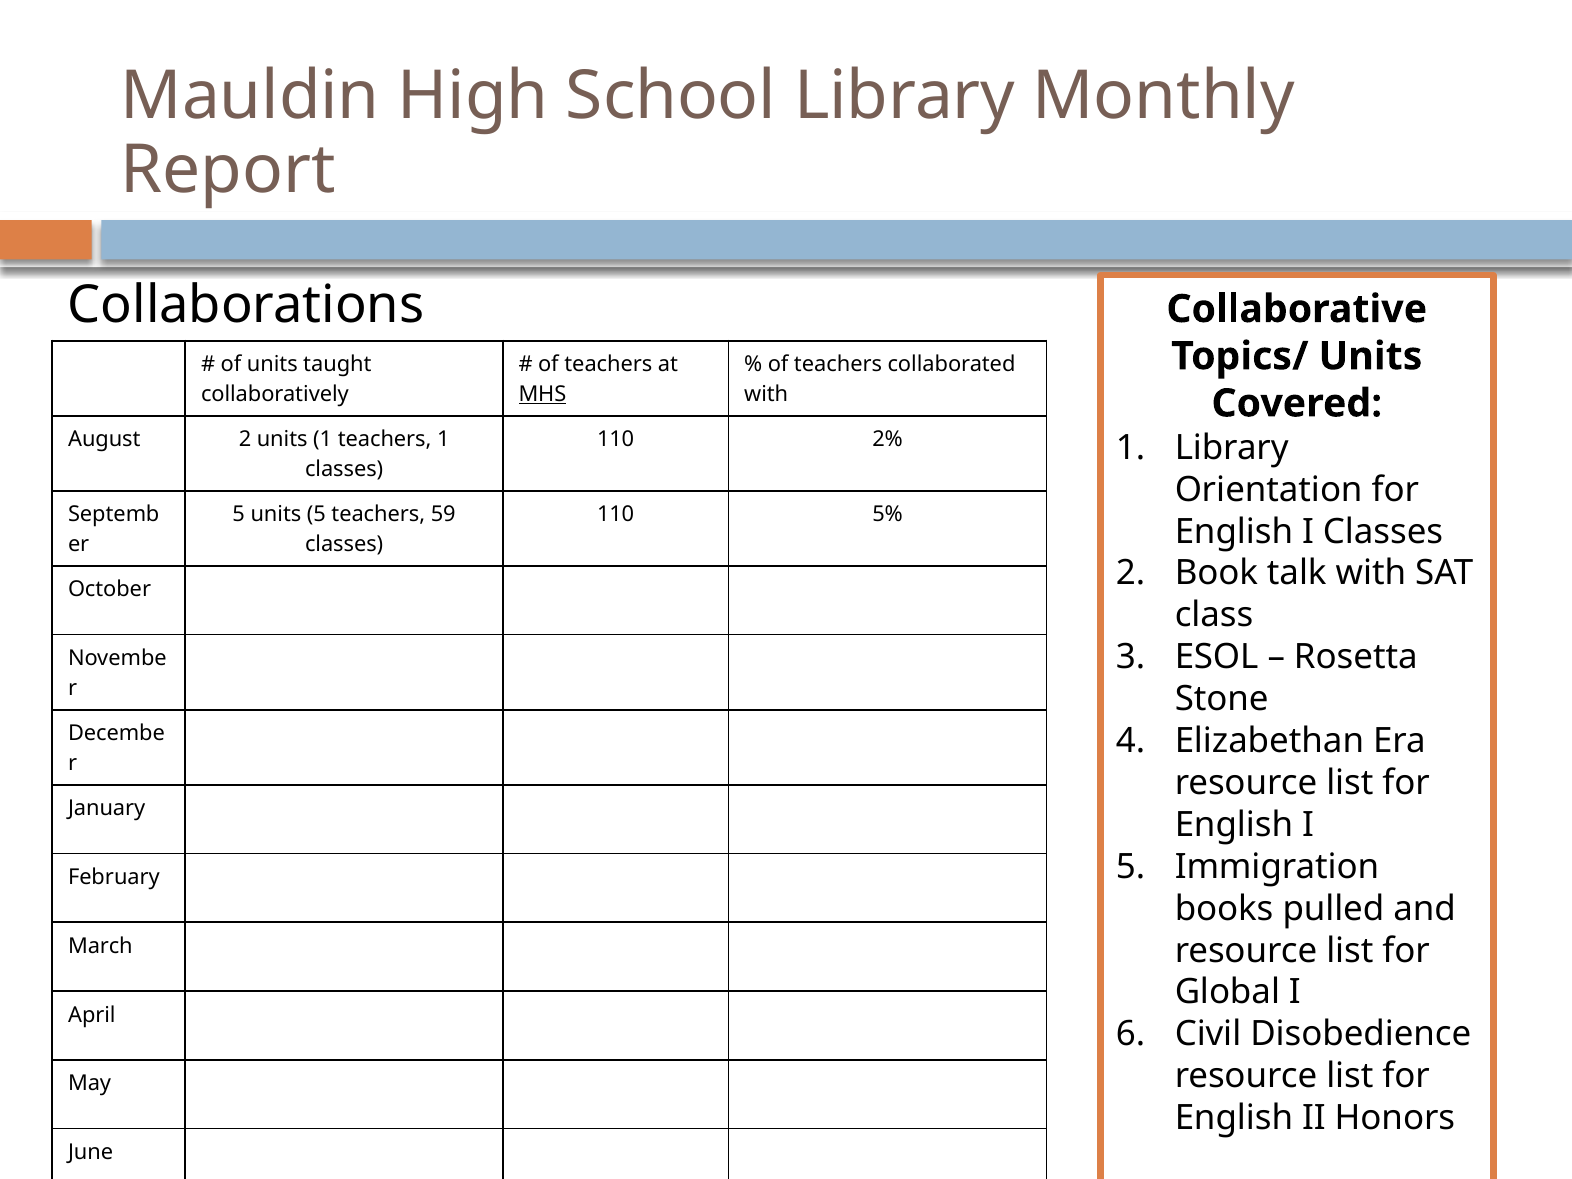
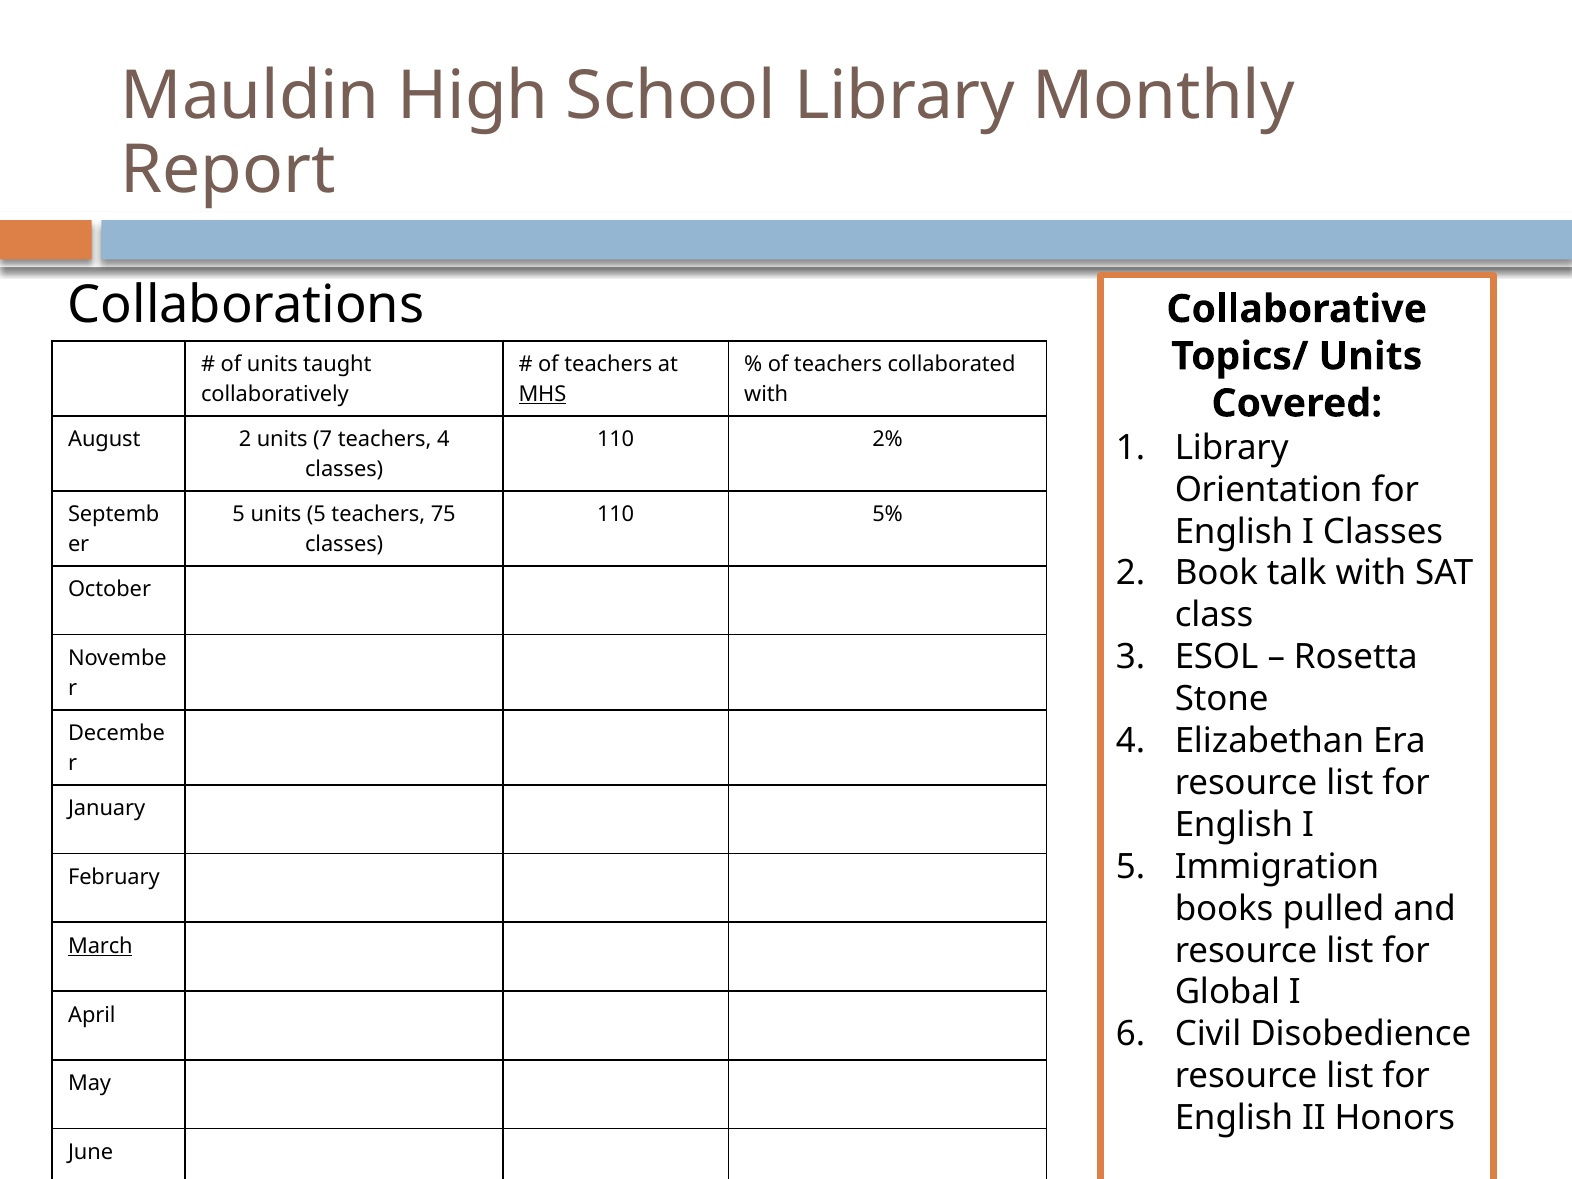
units 1: 1 -> 7
teachers 1: 1 -> 4
59: 59 -> 75
March underline: none -> present
